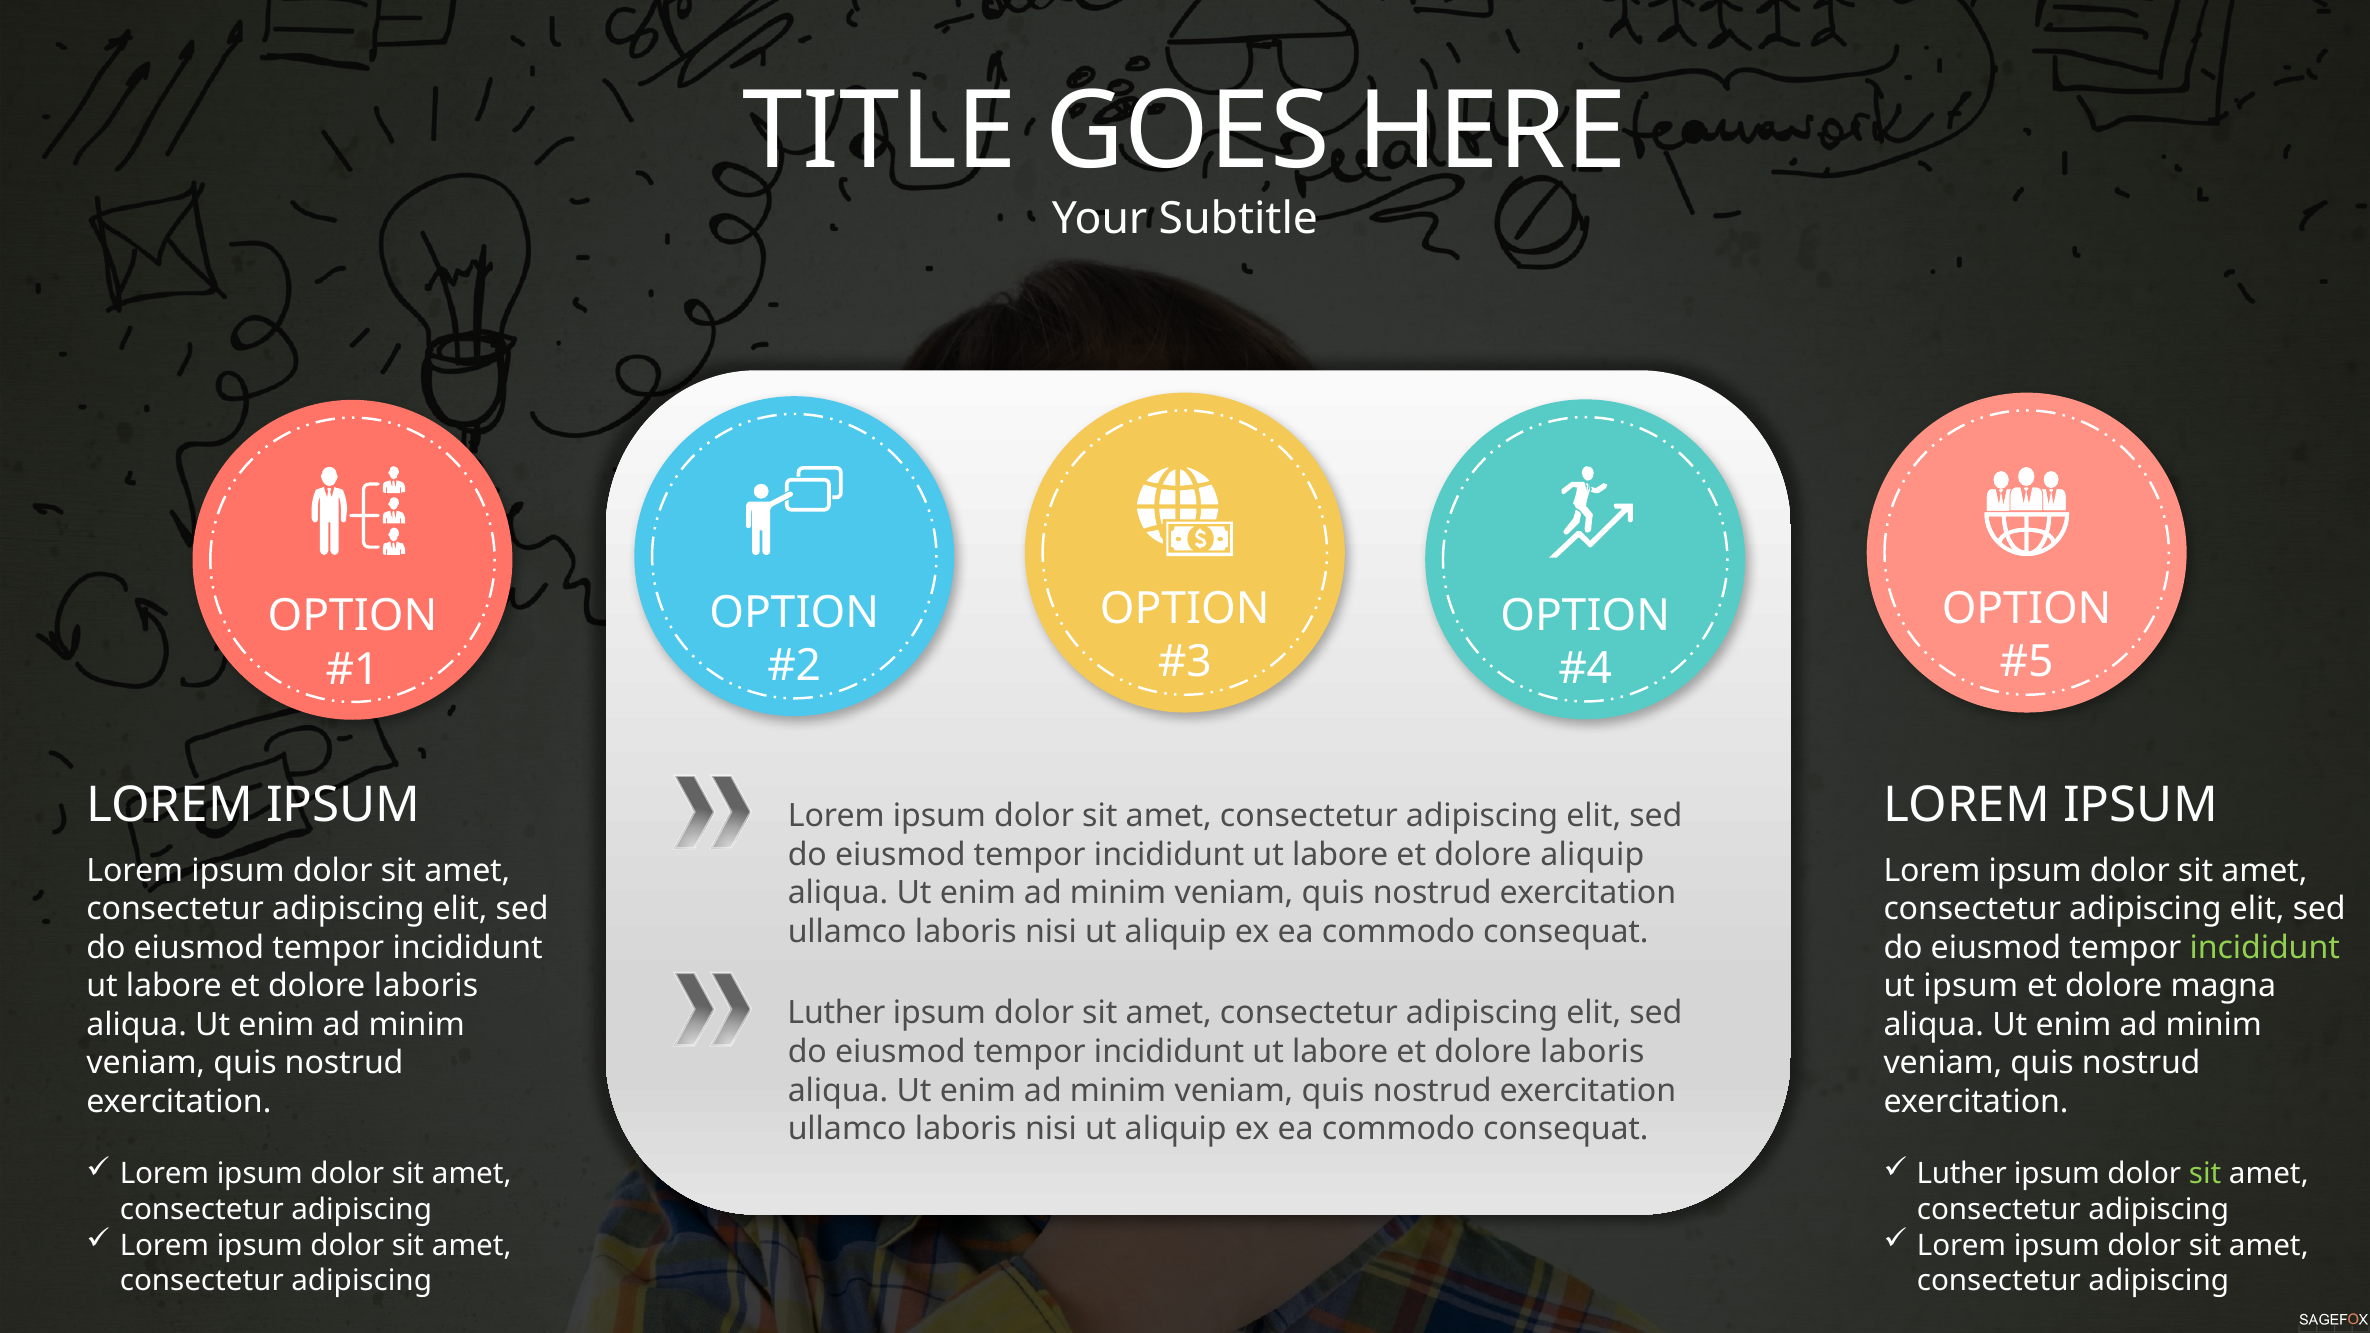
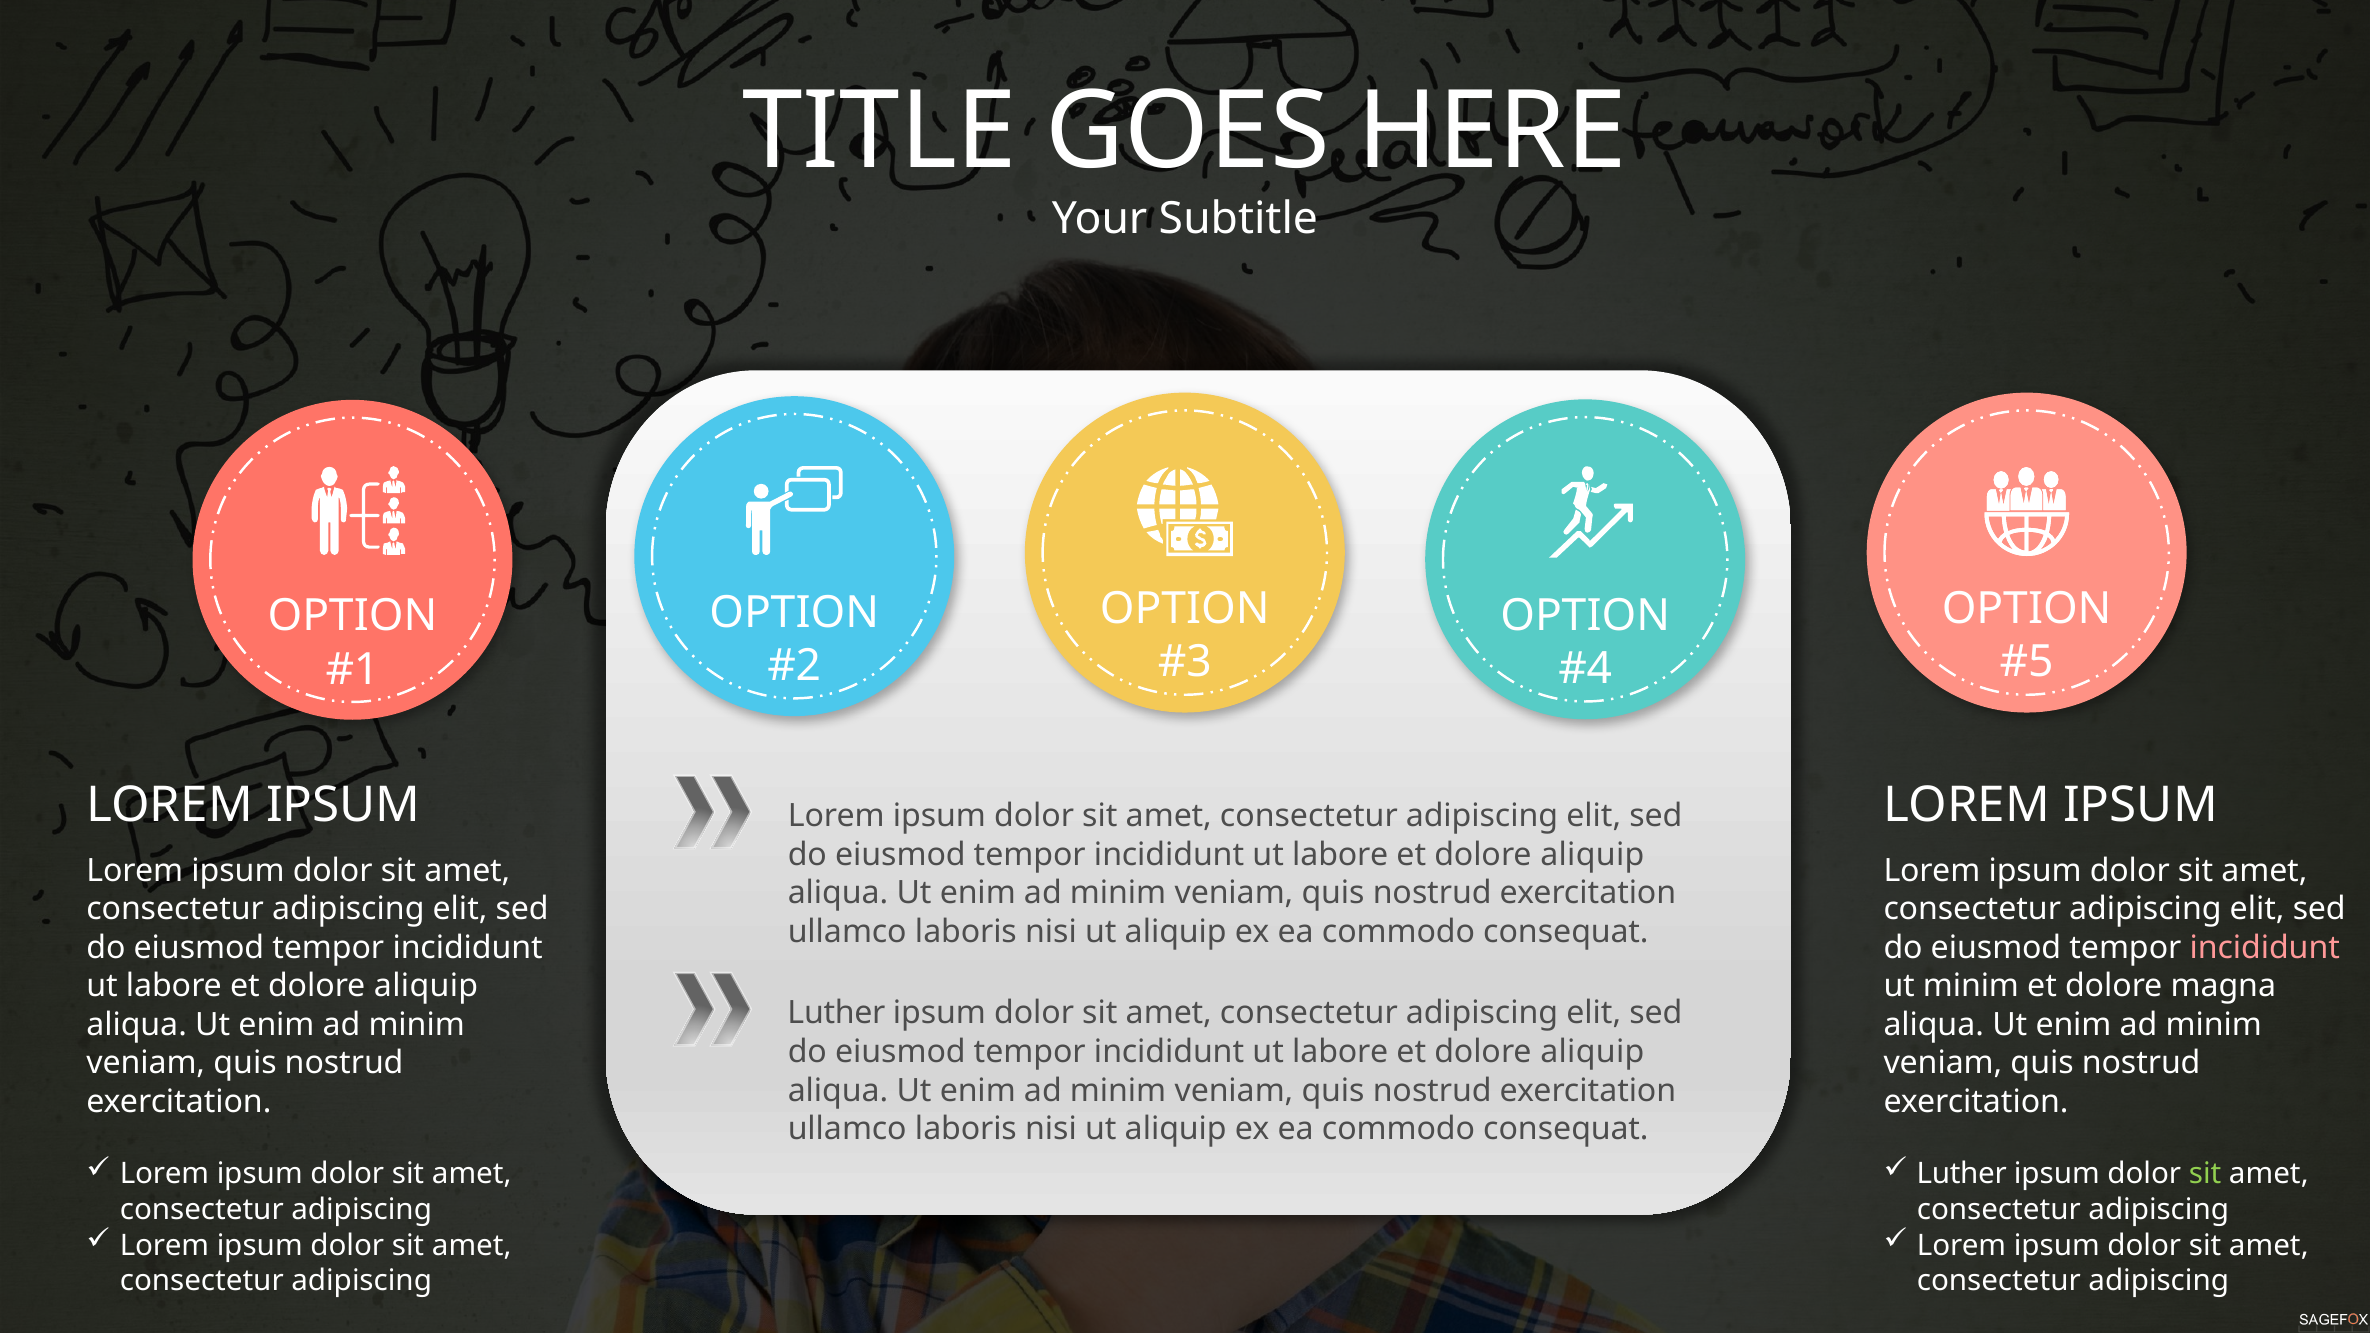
incididunt at (2265, 948) colour: light green -> pink
laboris at (426, 986): laboris -> aliquip
ut ipsum: ipsum -> minim
laboris at (1592, 1052): laboris -> aliquip
